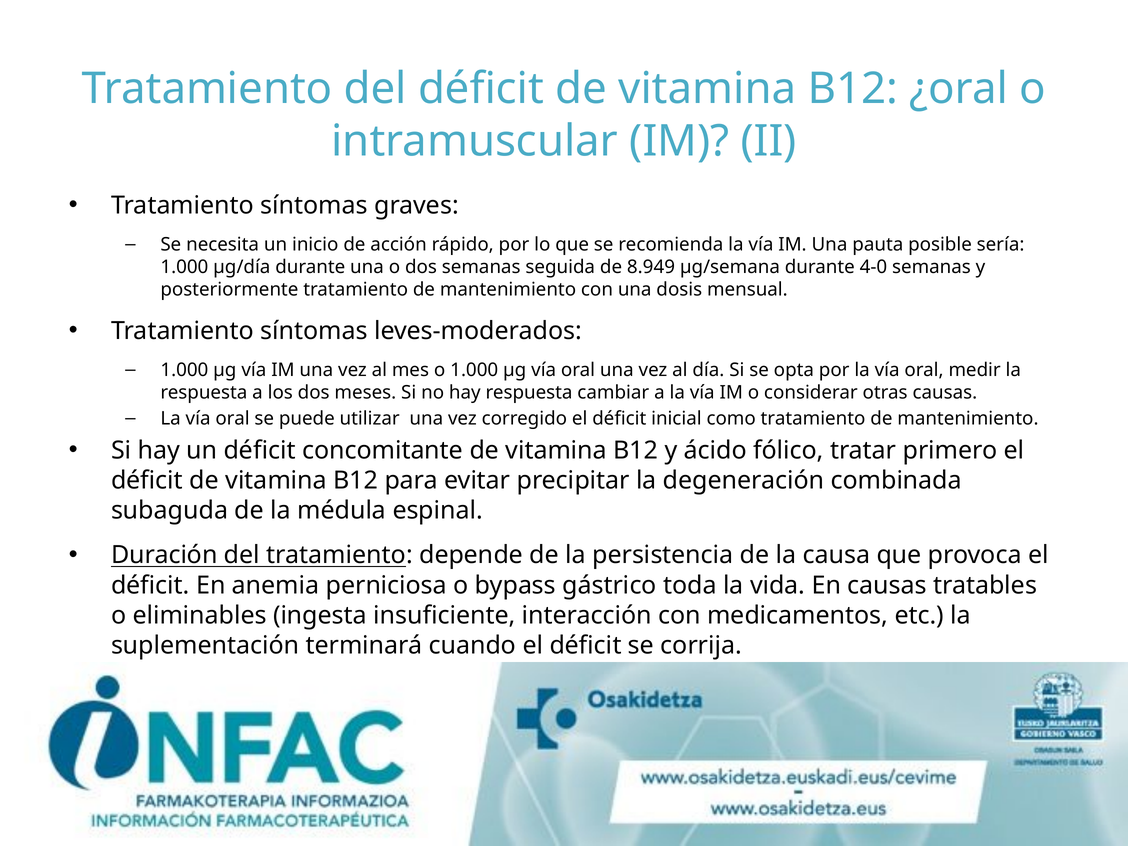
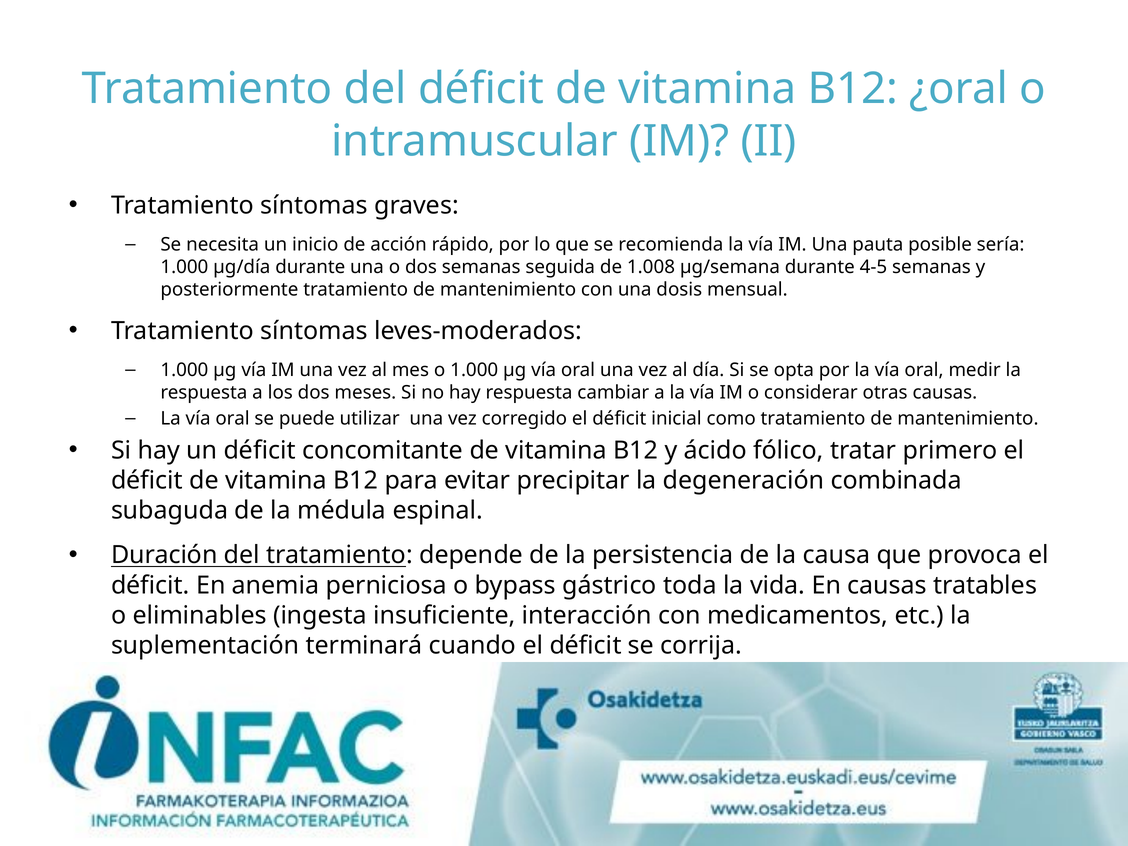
8.949: 8.949 -> 1.008
4-0: 4-0 -> 4-5
